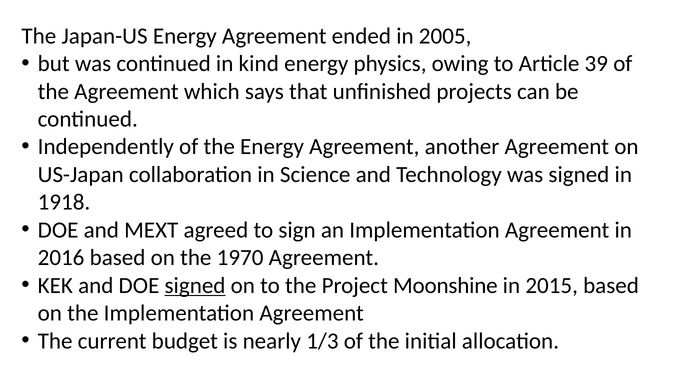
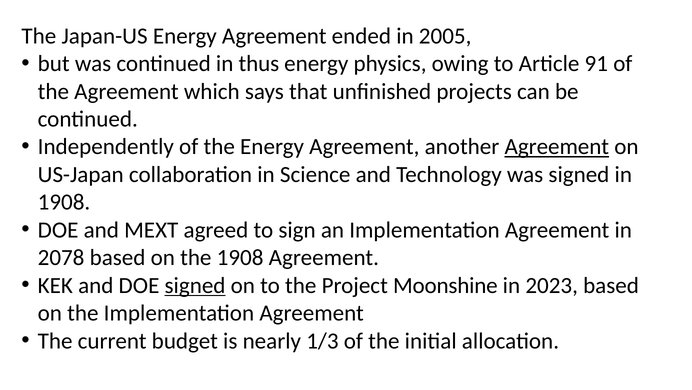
kind: kind -> thus
39: 39 -> 91
Agreement at (557, 147) underline: none -> present
1918 at (64, 202): 1918 -> 1908
2016: 2016 -> 2078
the 1970: 1970 -> 1908
2015: 2015 -> 2023
